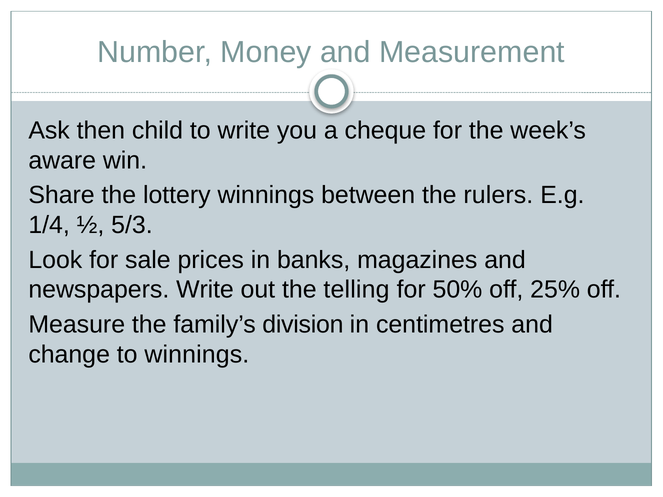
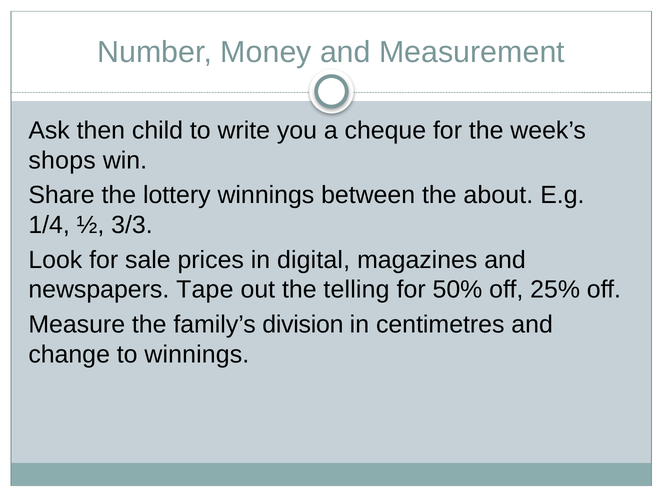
aware: aware -> shops
rulers: rulers -> about
5/3: 5/3 -> 3/3
banks: banks -> digital
newspapers Write: Write -> Tape
